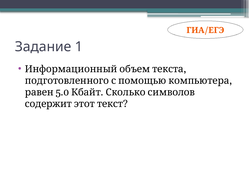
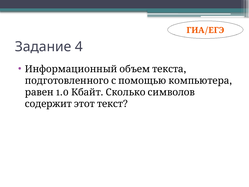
1: 1 -> 4
5.0: 5.0 -> 1.0
